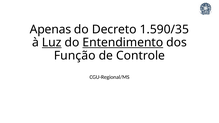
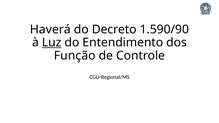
Apenas: Apenas -> Haverá
1.590/35: 1.590/35 -> 1.590/90
Entendimento underline: present -> none
